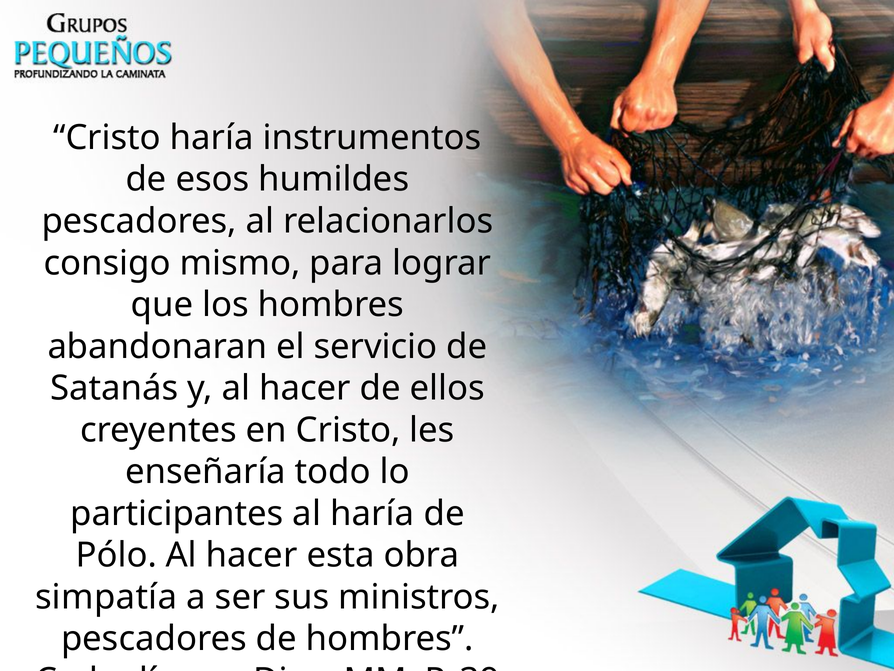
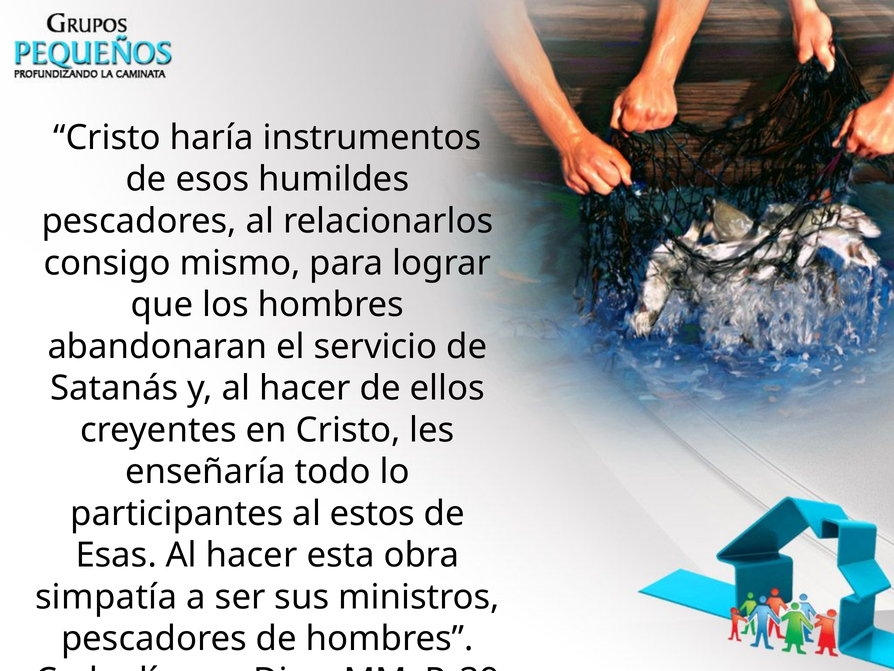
al haría: haría -> estos
Pólo: Pólo -> Esas
